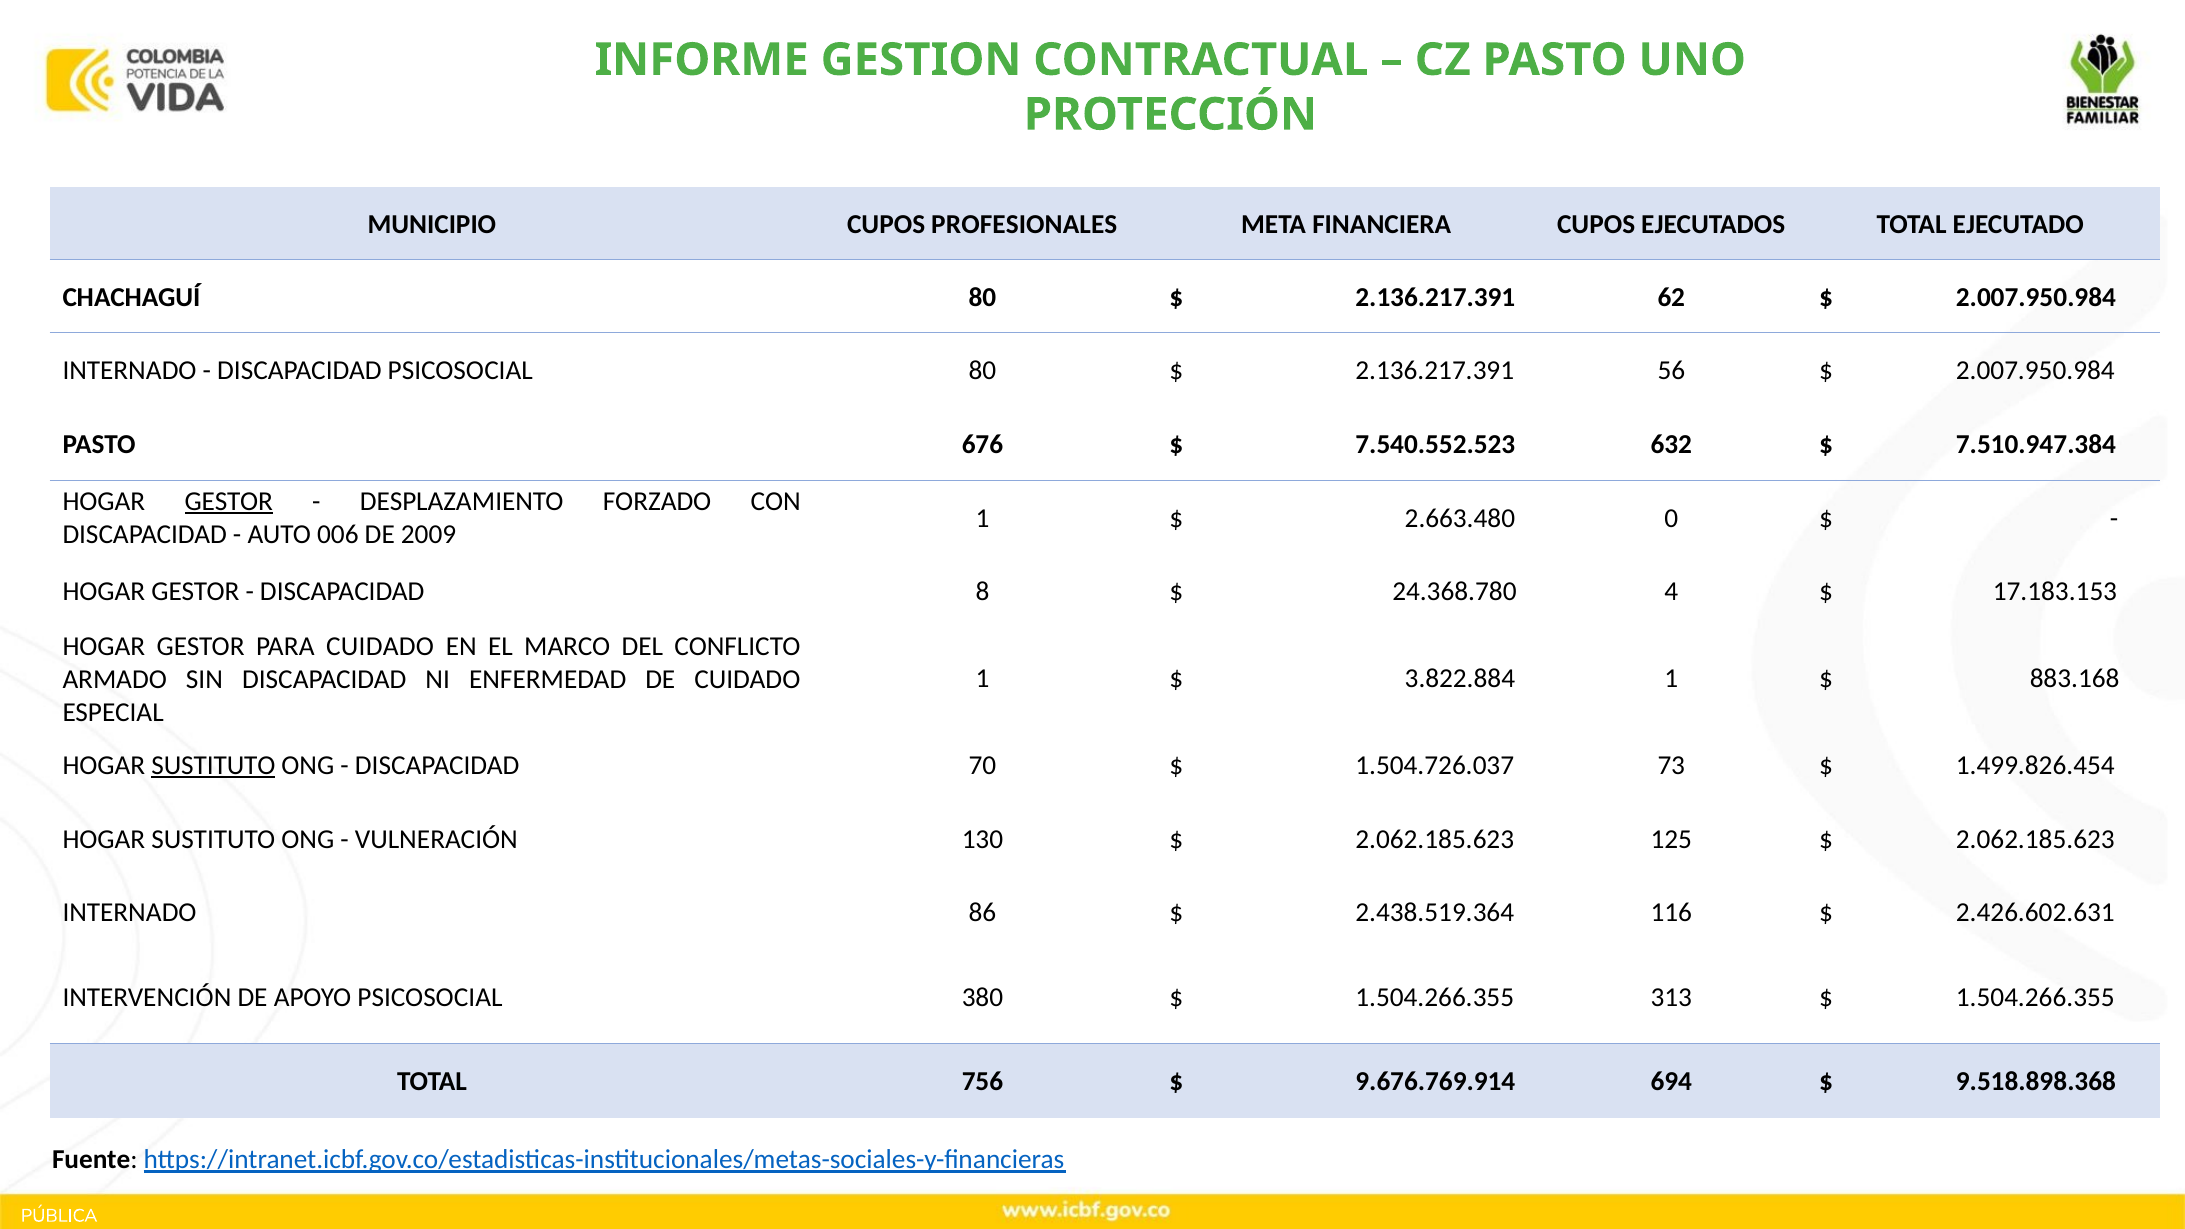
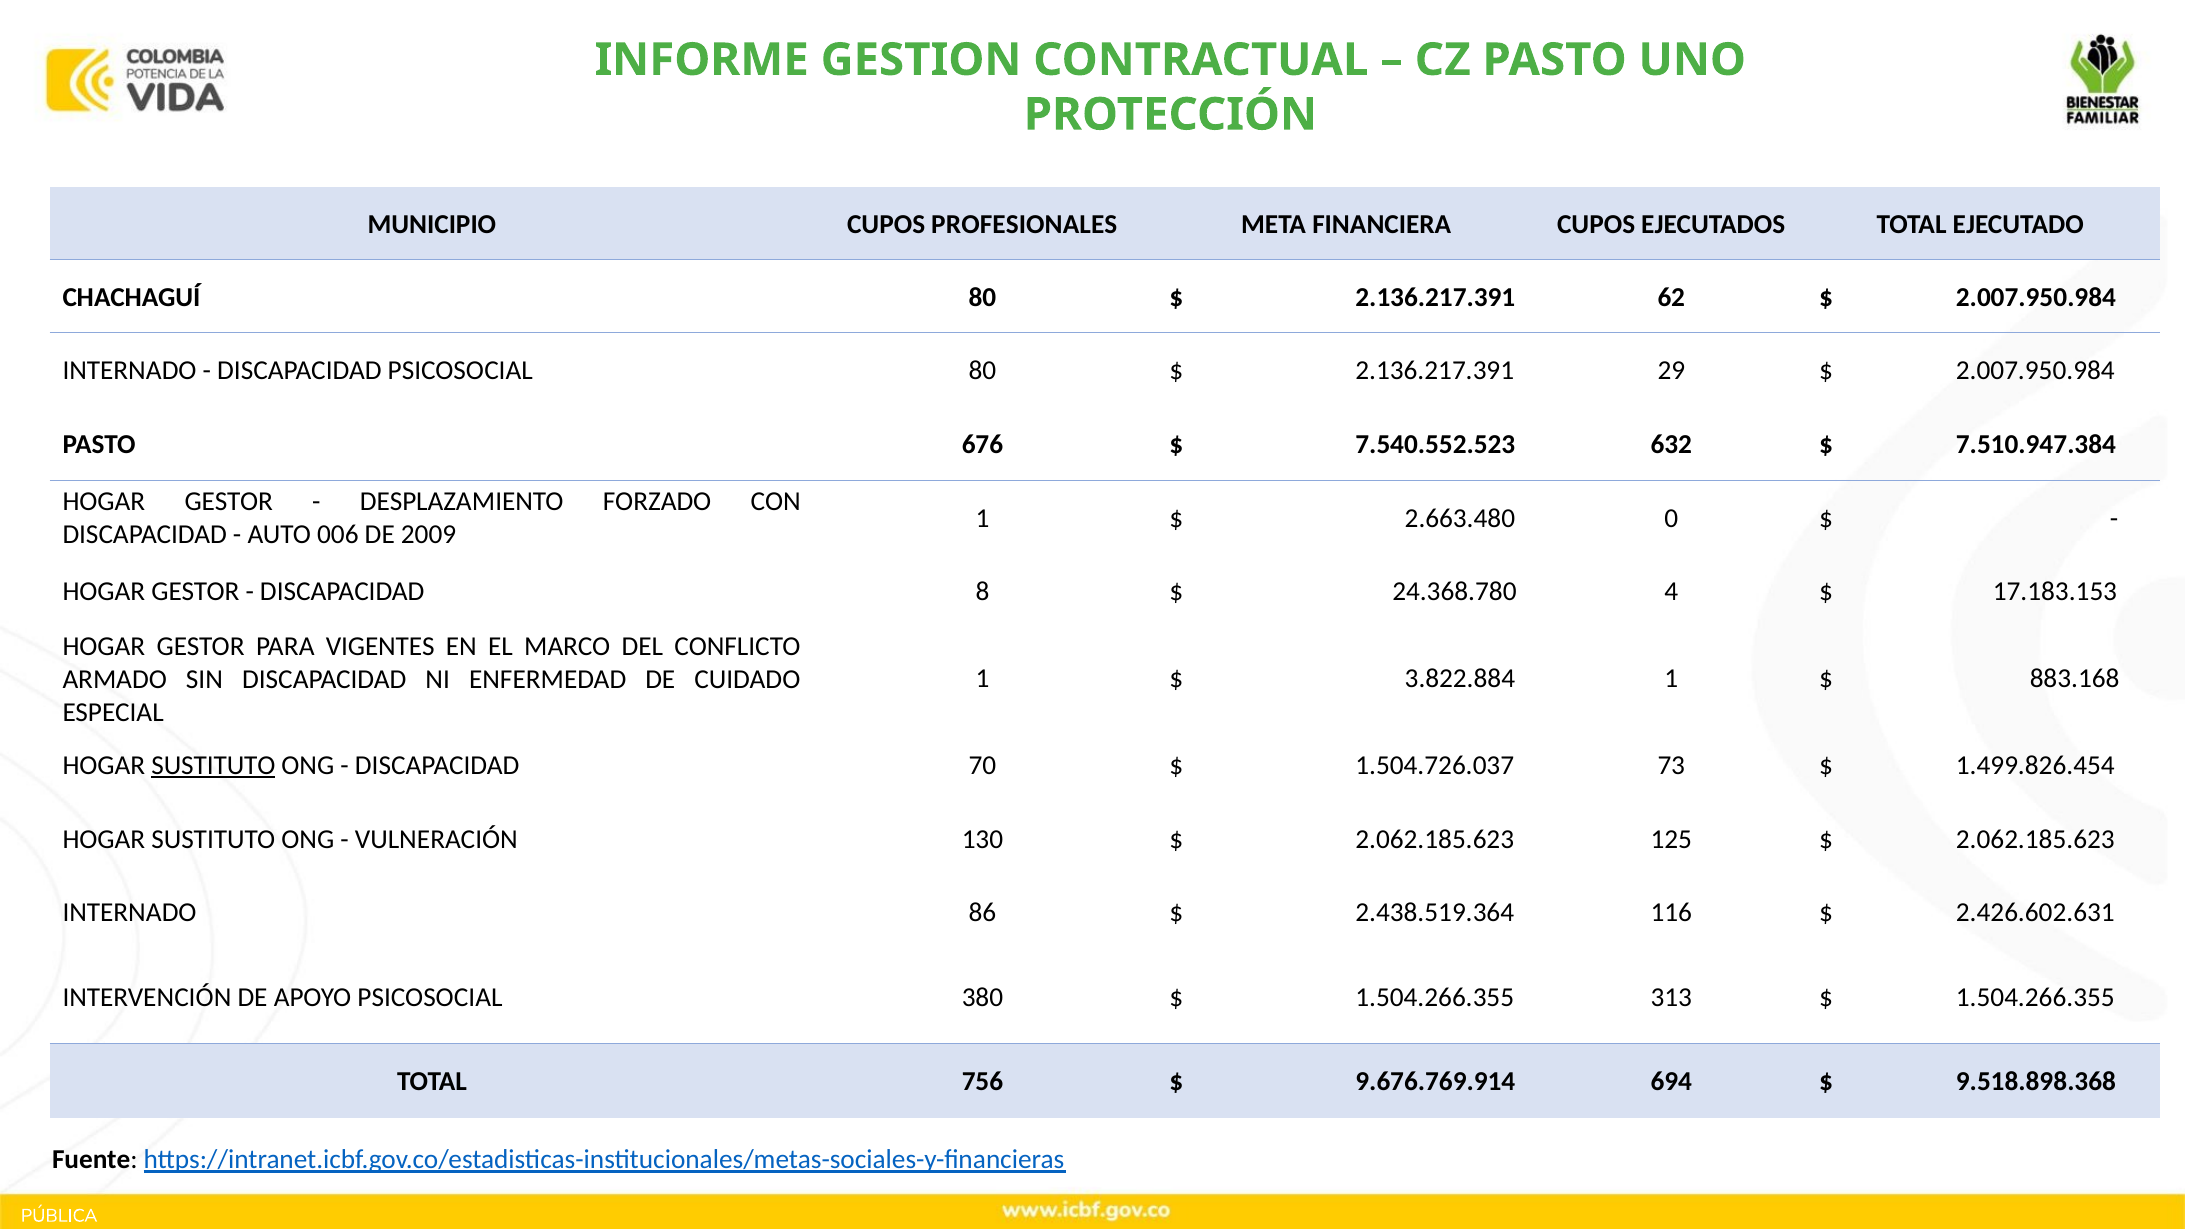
56: 56 -> 29
GESTOR at (229, 502) underline: present -> none
PARA CUIDADO: CUIDADO -> VIGENTES
